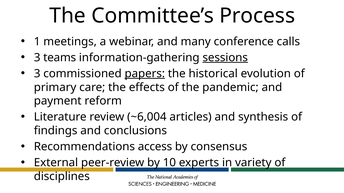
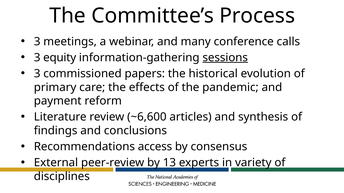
1 at (37, 42): 1 -> 3
teams: teams -> equity
papers underline: present -> none
~6,004: ~6,004 -> ~6,600
10: 10 -> 13
